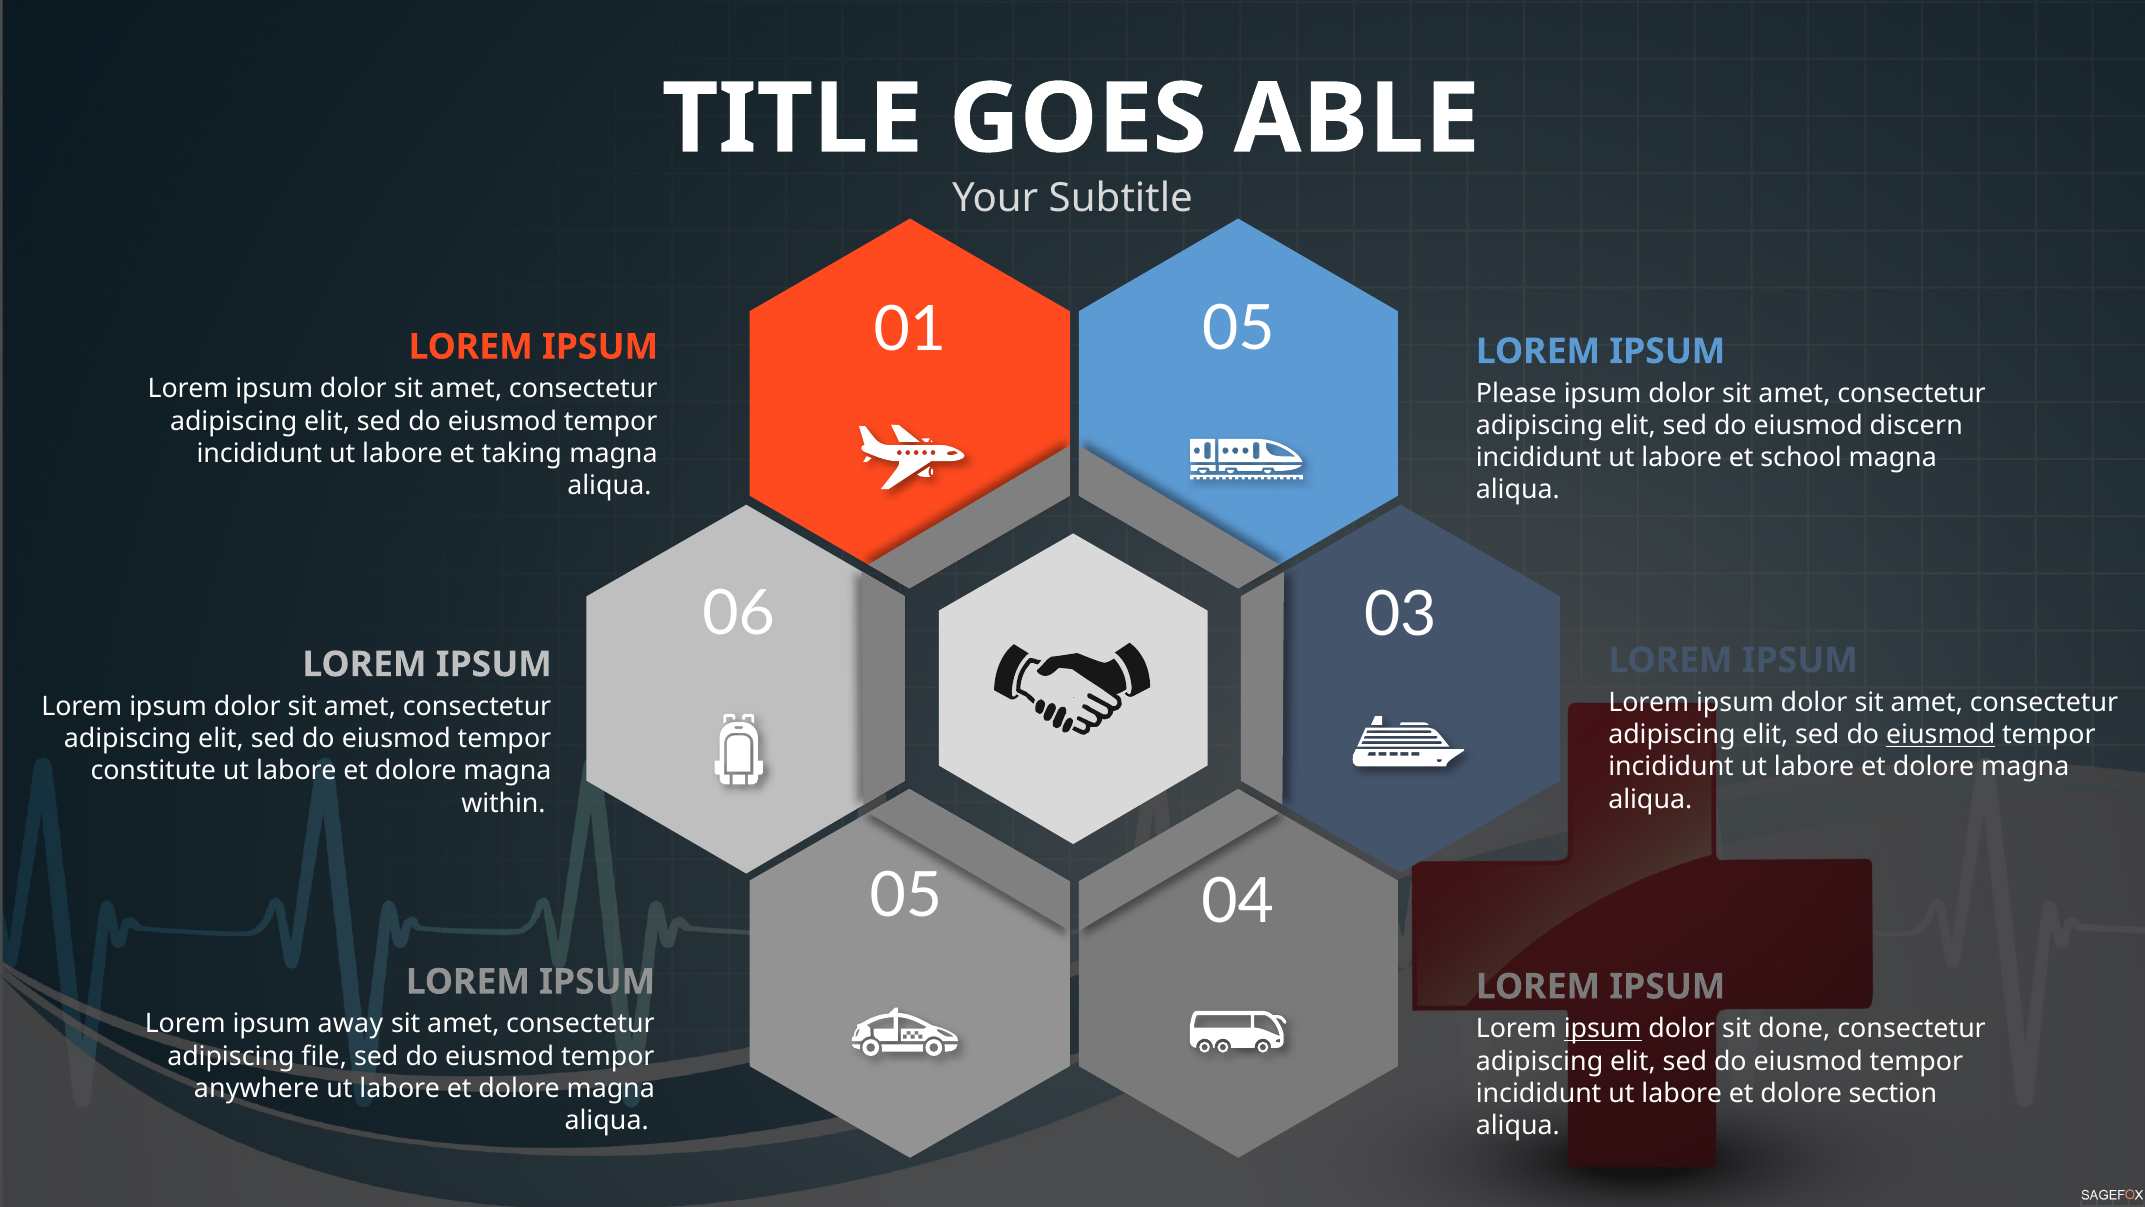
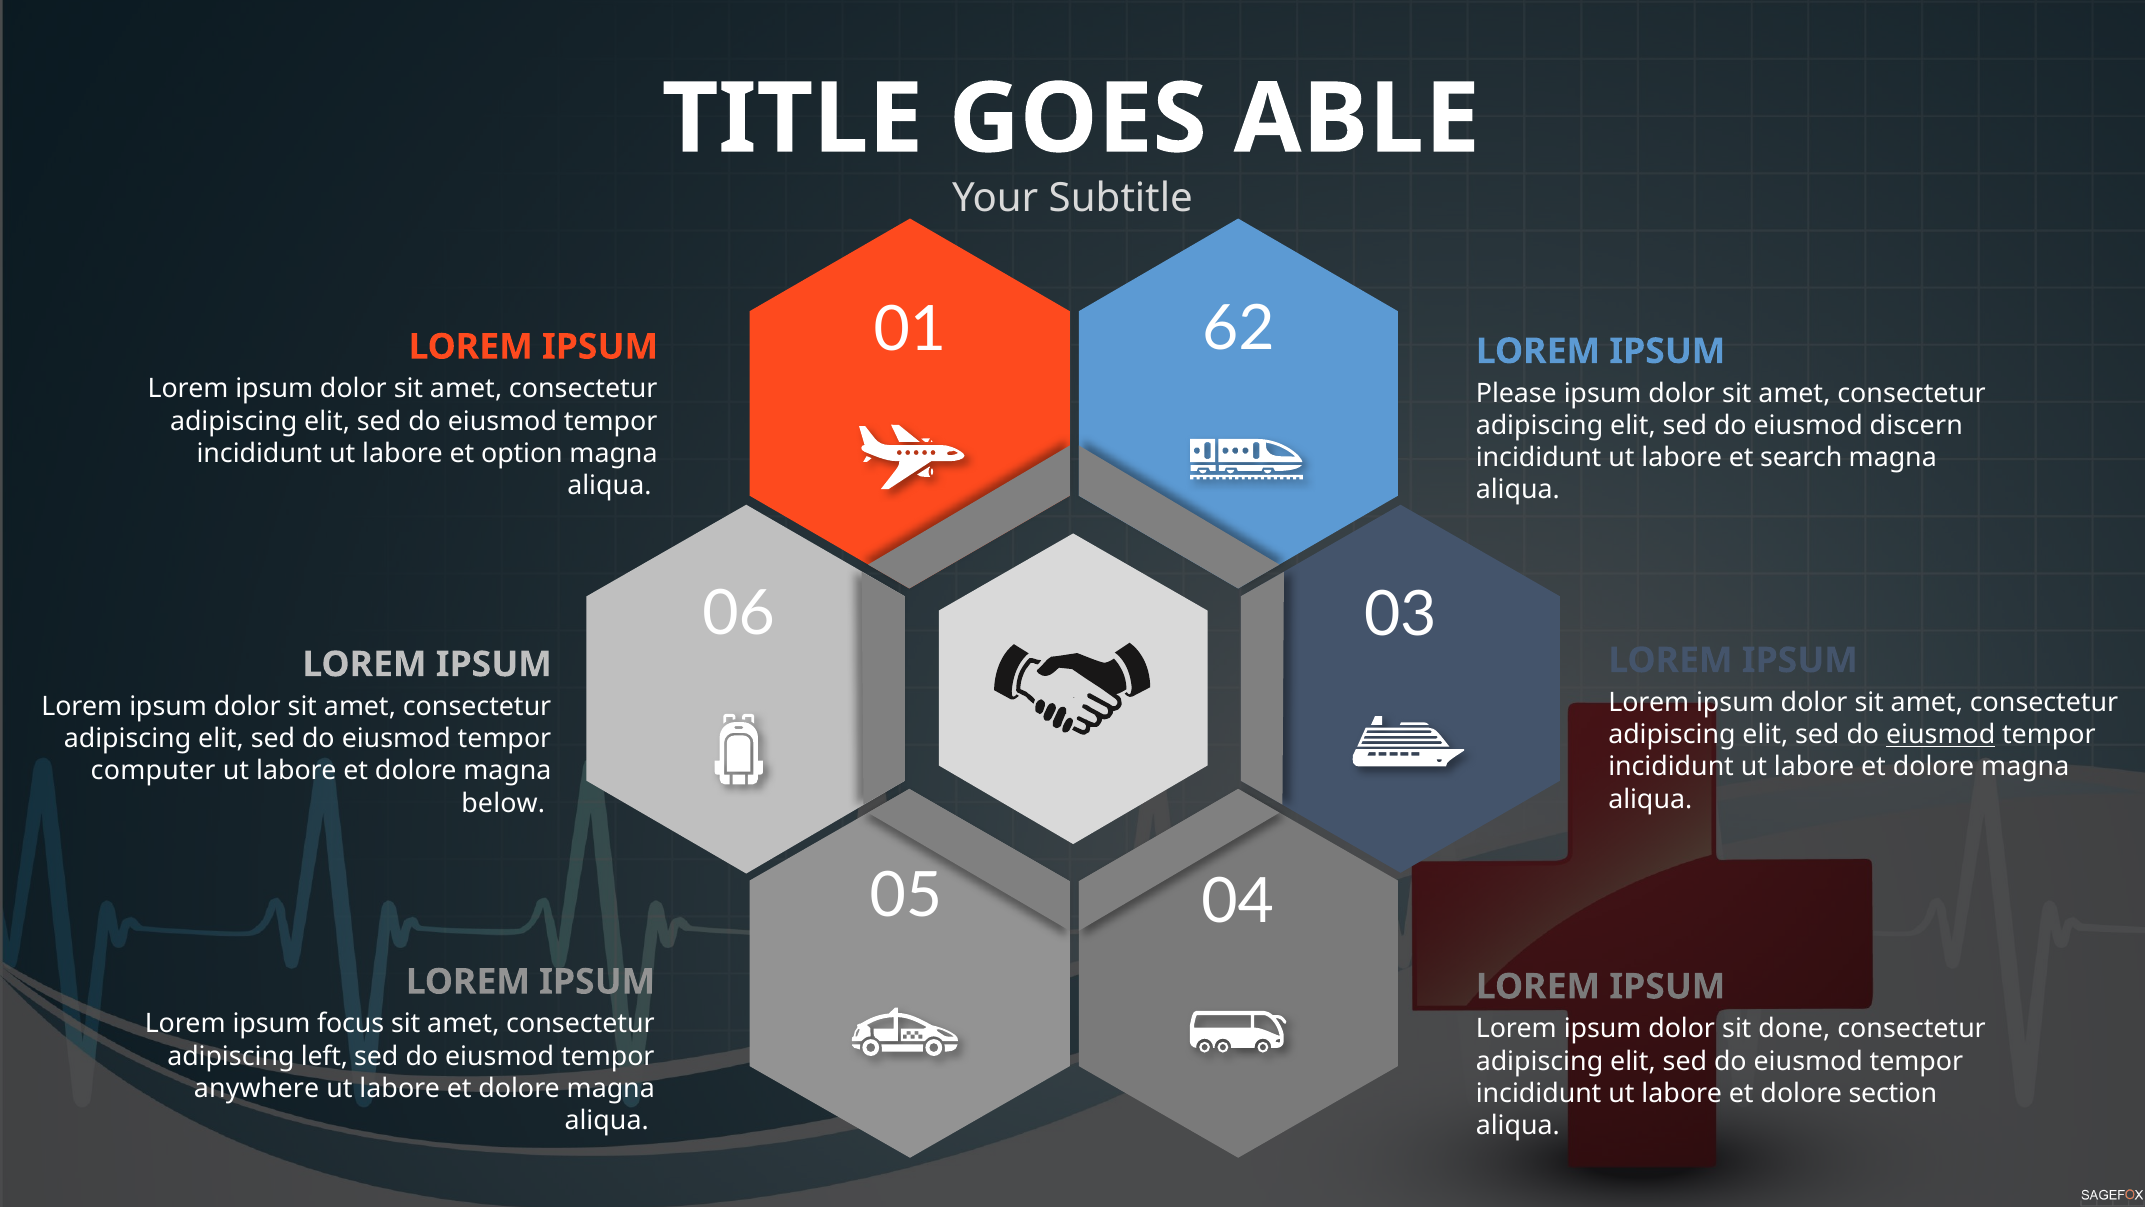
01 05: 05 -> 62
taking: taking -> option
school: school -> search
constitute: constitute -> computer
within: within -> below
away: away -> focus
ipsum at (1603, 1029) underline: present -> none
file: file -> left
